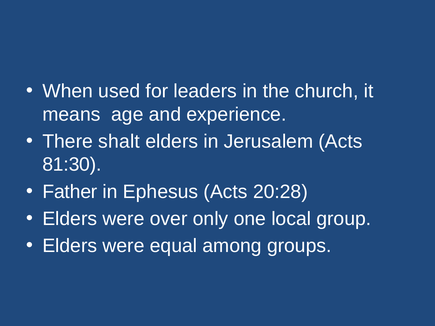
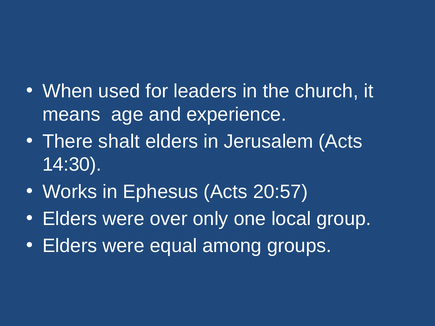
81:30: 81:30 -> 14:30
Father: Father -> Works
20:28: 20:28 -> 20:57
